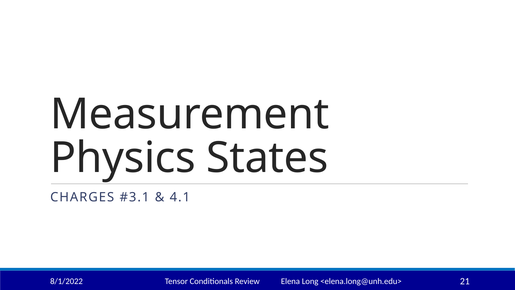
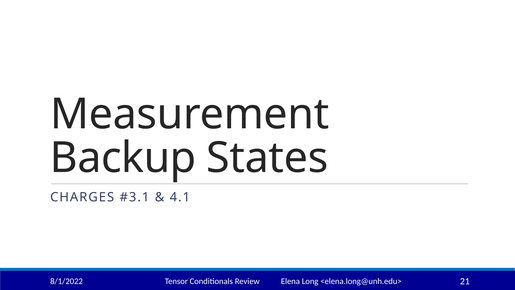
Physics: Physics -> Backup
